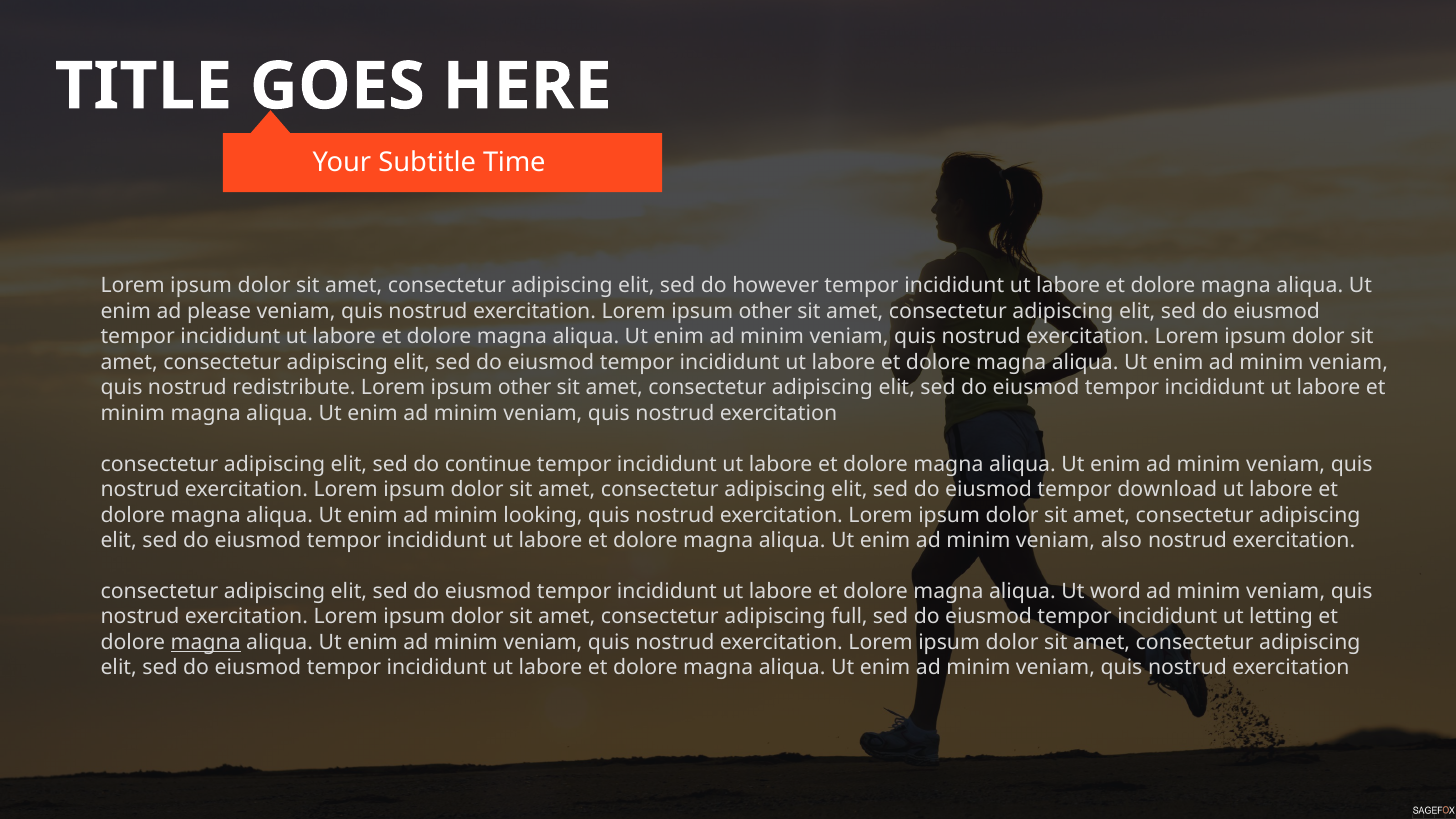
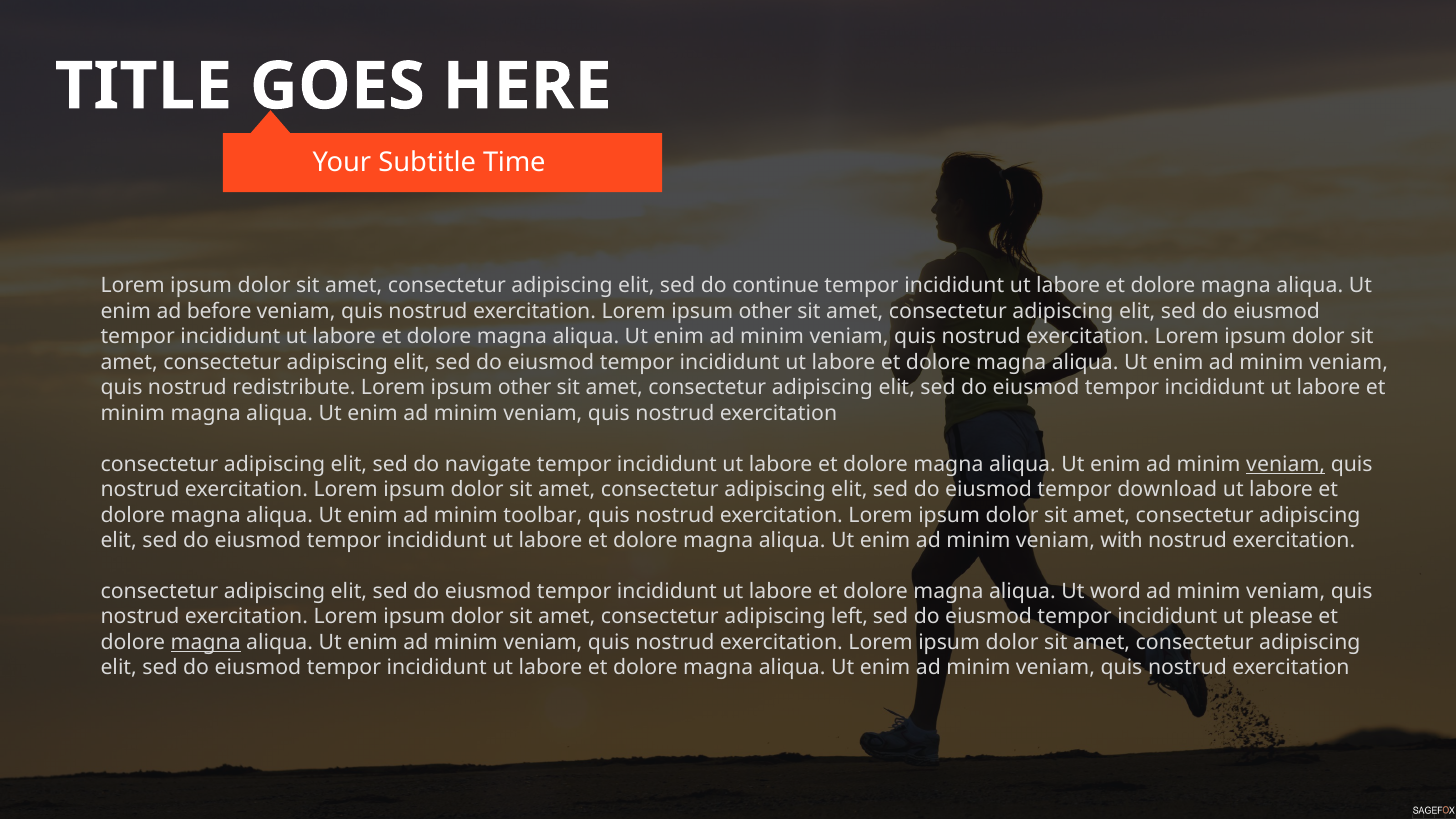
however: however -> continue
please: please -> before
continue: continue -> navigate
veniam at (1286, 464) underline: none -> present
looking: looking -> toolbar
also: also -> with
full: full -> left
letting: letting -> please
